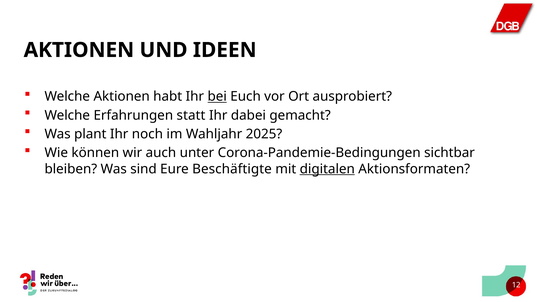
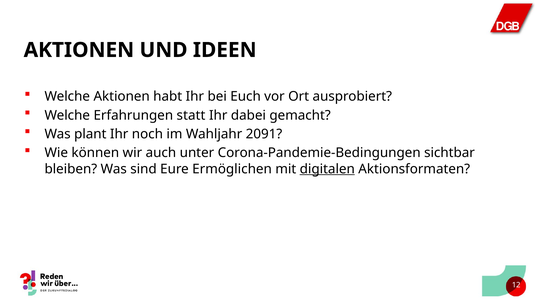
bei underline: present -> none
2025: 2025 -> 2091
Beschäftigte: Beschäftigte -> Ermöglichen
